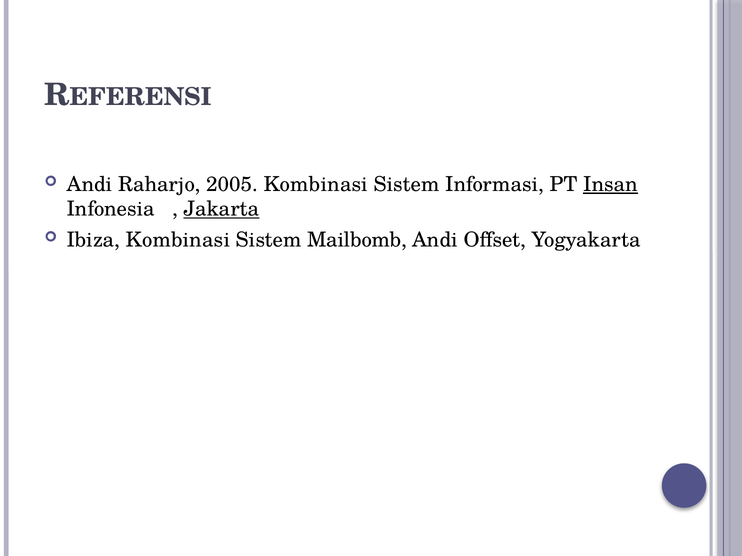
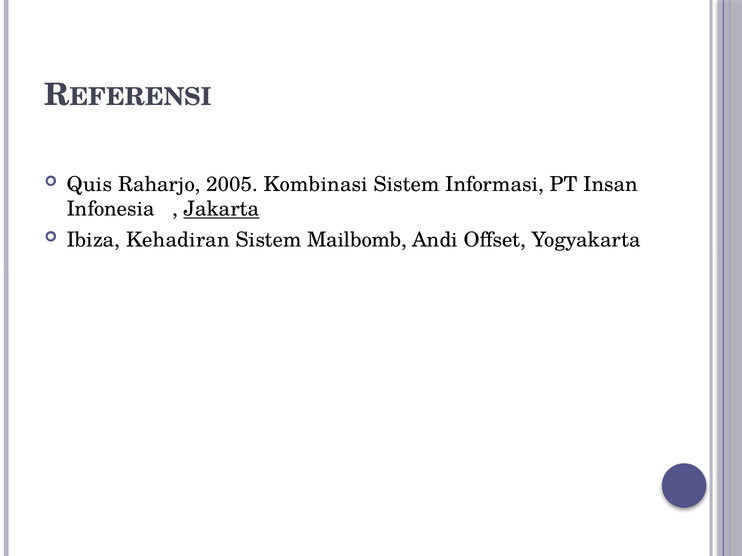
Andi at (90, 184): Andi -> Quis
Insan underline: present -> none
Ibiza Kombinasi: Kombinasi -> Kehadiran
